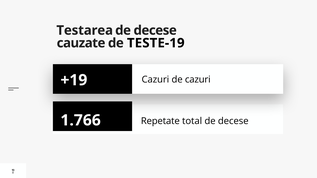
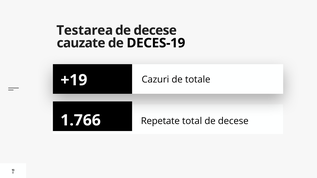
TESTE-19: TESTE-19 -> DECES-19
de cazuri: cazuri -> totale
